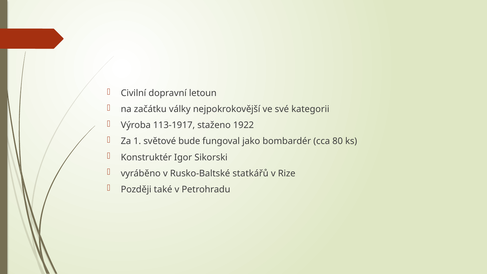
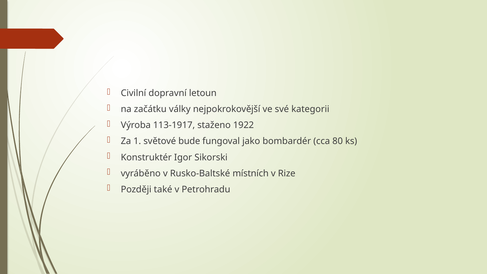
statkářů: statkářů -> místních
